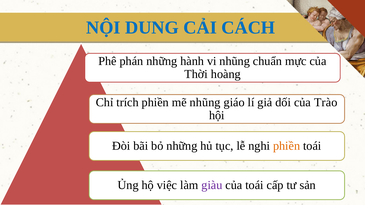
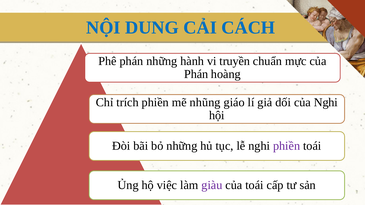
vi nhũng: nhũng -> truyền
Thời at (196, 74): Thời -> Phán
của Trào: Trào -> Nghi
phiền at (287, 146) colour: orange -> purple
